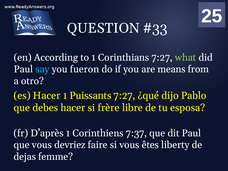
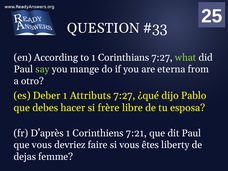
say colour: light blue -> light green
fueron: fueron -> mange
means: means -> eterna
es Hacer: Hacer -> Deber
Puissants: Puissants -> Attributs
7:37: 7:37 -> 7:21
